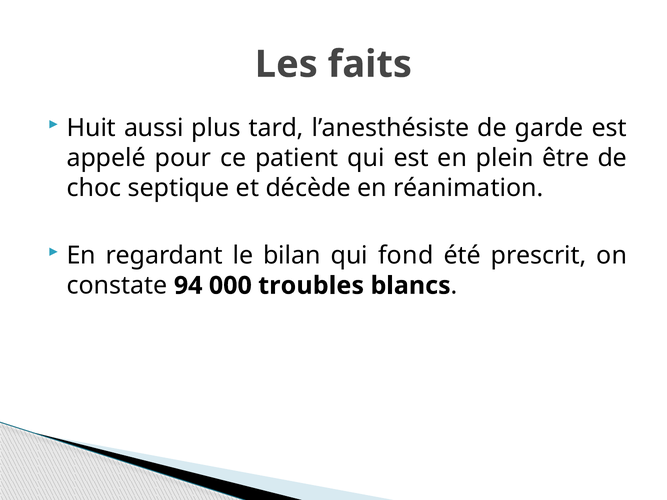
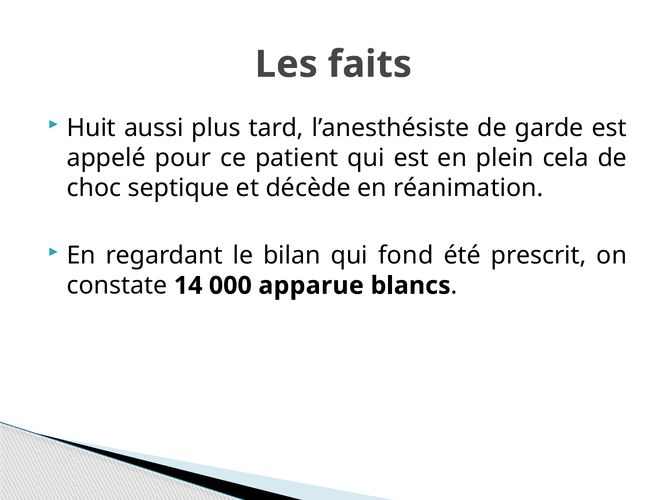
être: être -> cela
94: 94 -> 14
troubles: troubles -> apparue
